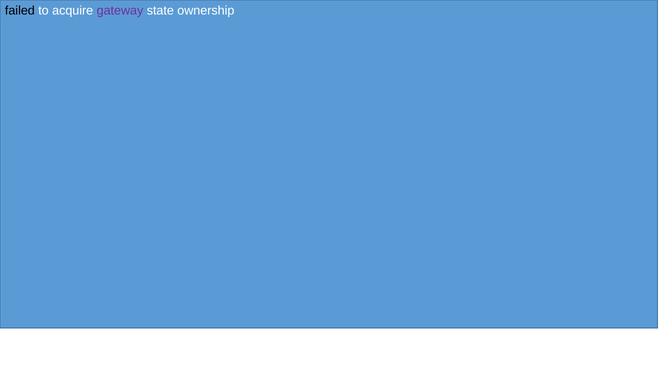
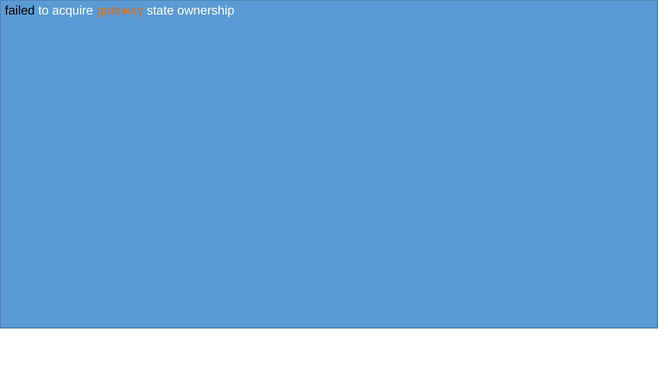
gateway colour: purple -> orange
